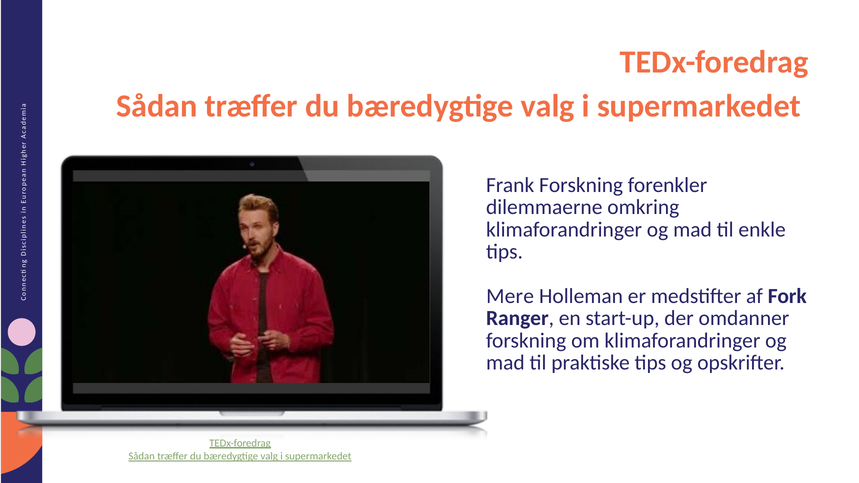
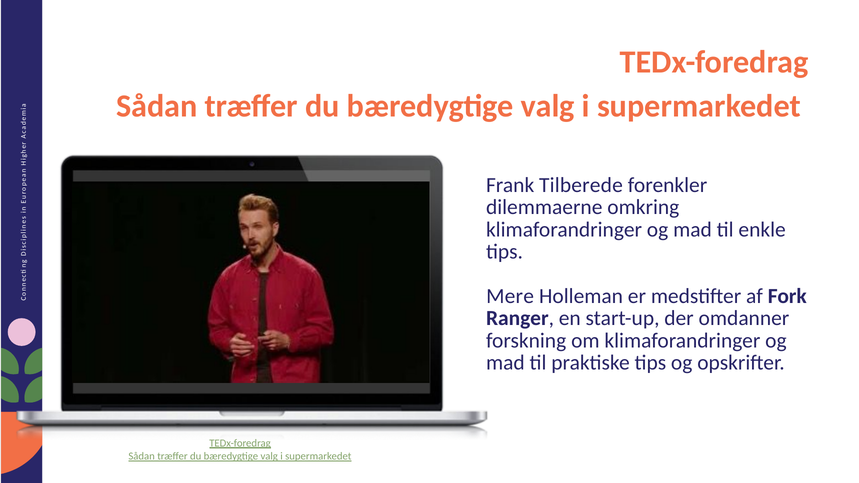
Frank Forskning: Forskning -> Tilberede
